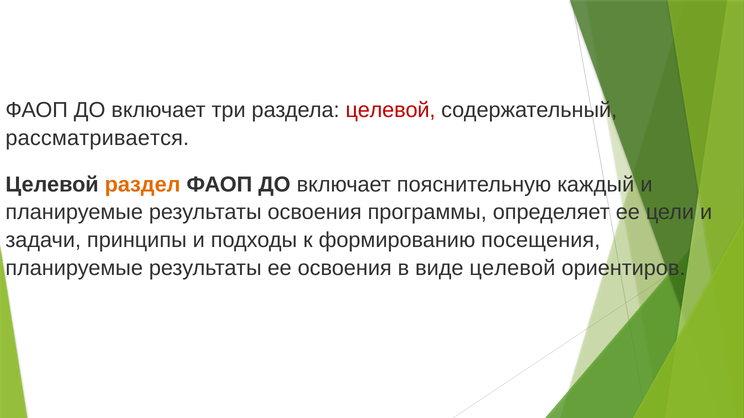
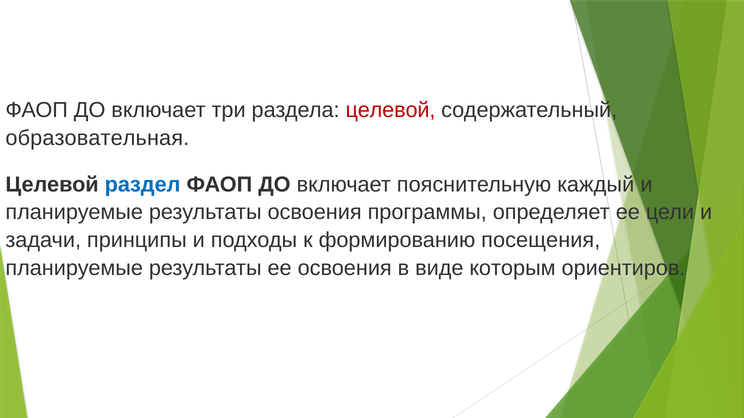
рассматривается: рассматривается -> образовательная
раздел colour: orange -> blue
виде целевой: целевой -> которым
